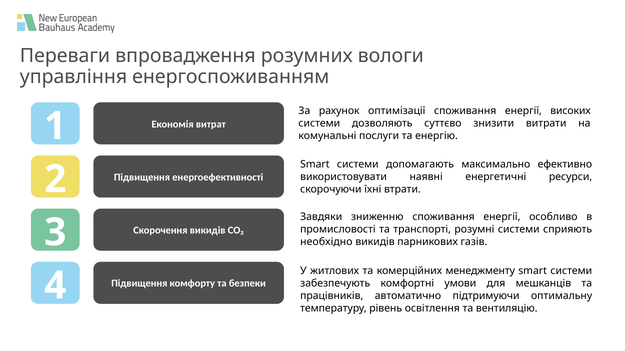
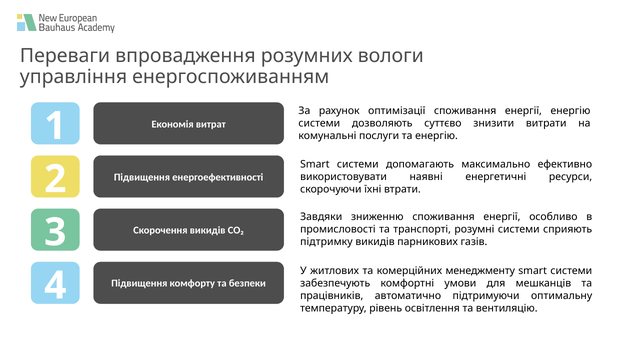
енергії високих: високих -> енергію
необхідно: необхідно -> підтримку
